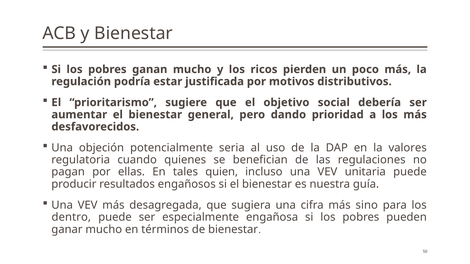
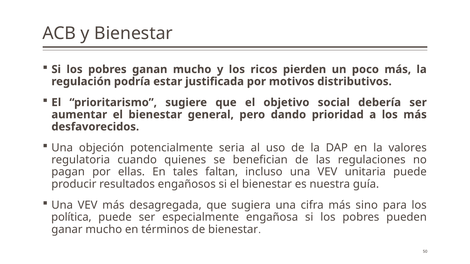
quien: quien -> faltan
dentro: dentro -> política
